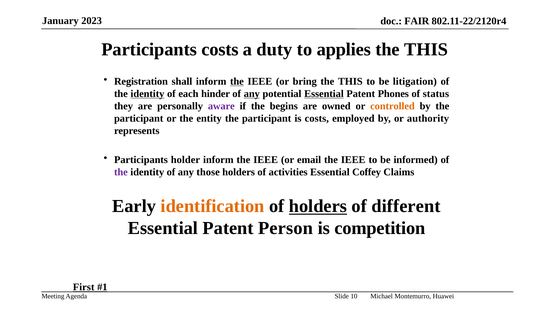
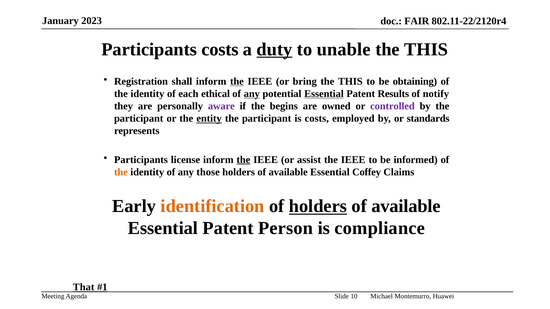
duty underline: none -> present
applies: applies -> unable
litigation: litigation -> obtaining
identity at (147, 94) underline: present -> none
hinder: hinder -> ethical
Phones: Phones -> Results
status: status -> notify
controlled colour: orange -> purple
entity underline: none -> present
authority: authority -> standards
holder: holder -> license
the at (243, 160) underline: none -> present
email: email -> assist
the at (121, 172) colour: purple -> orange
activities at (288, 172): activities -> available
different at (406, 206): different -> available
competition: competition -> compliance
First: First -> That
